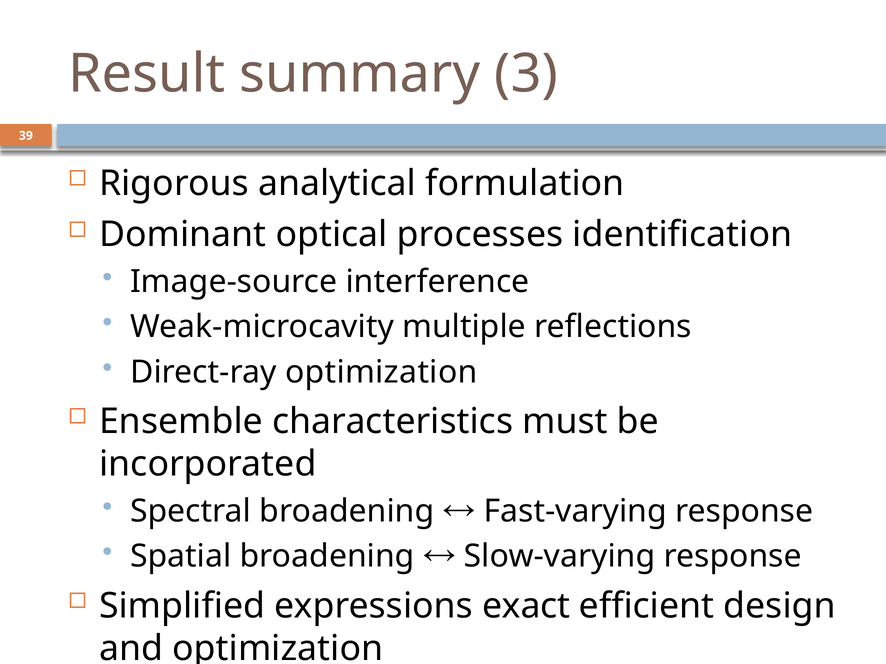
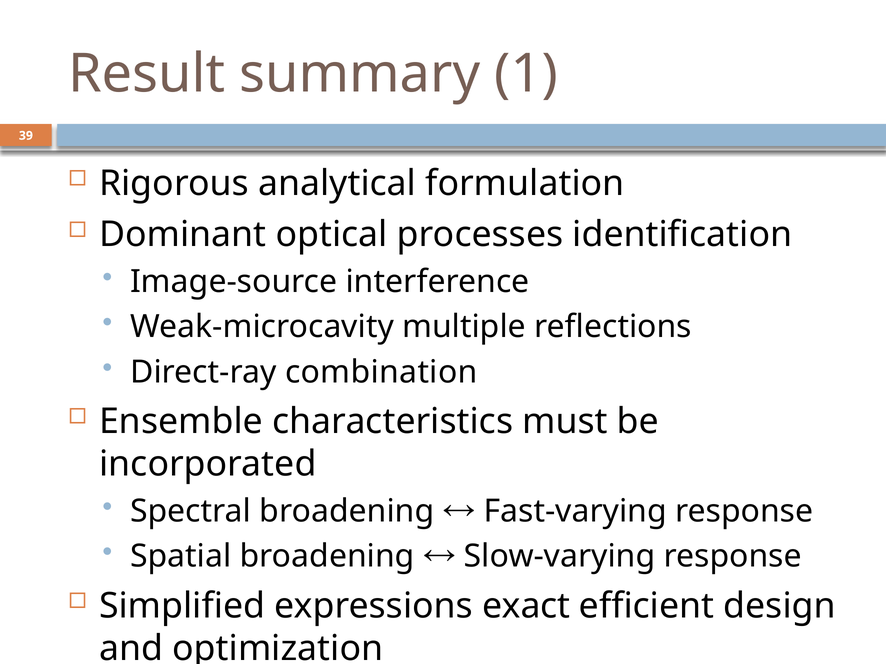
3: 3 -> 1
Direct-ray optimization: optimization -> combination
